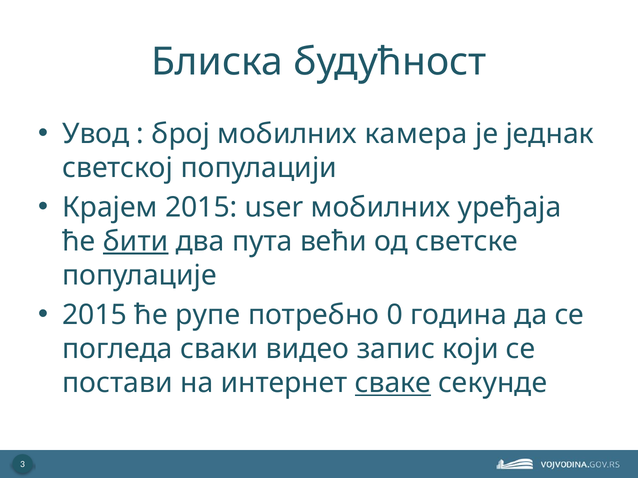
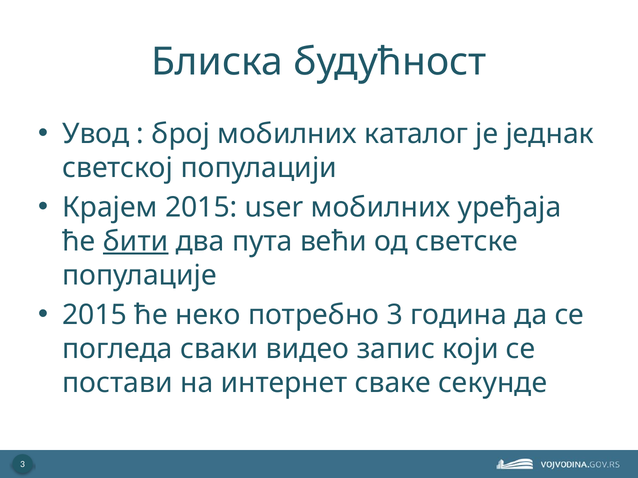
камера: камера -> каталог
рупе: рупе -> неко
потребно 0: 0 -> 3
сваке underline: present -> none
